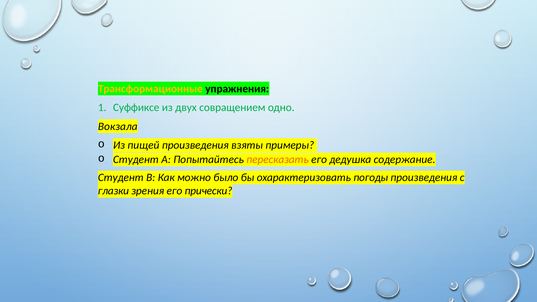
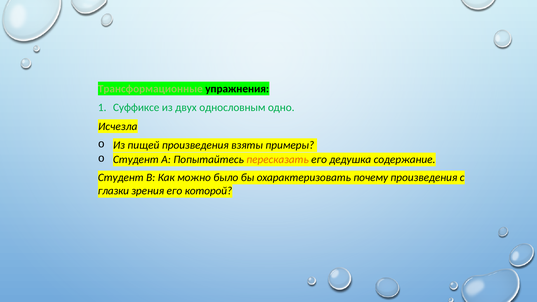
Трансформационные colour: yellow -> light green
совращением: совращением -> однословным
Вокзала: Вокзала -> Исчезла
погоды: погоды -> почему
прически: прически -> которой
